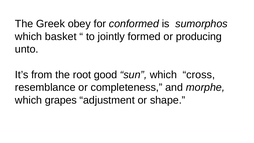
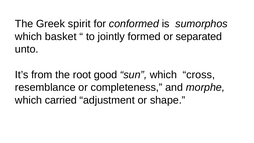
obey: obey -> spirit
producing: producing -> separated
grapes: grapes -> carried
